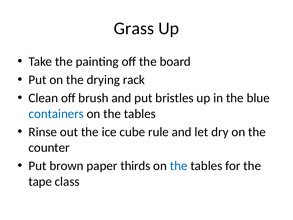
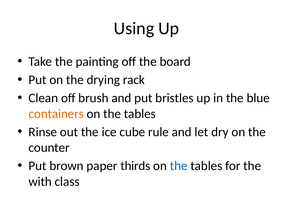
Grass: Grass -> Using
containers colour: blue -> orange
tape: tape -> with
